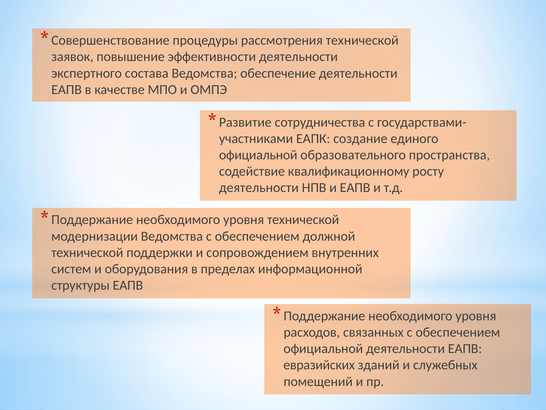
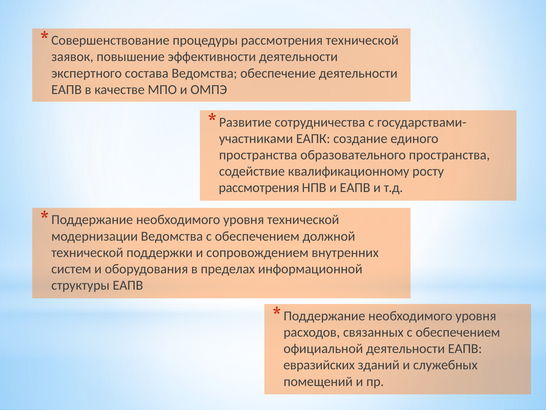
официальной at (258, 155): официальной -> пространства
деятельности at (259, 188): деятельности -> рассмотрения
